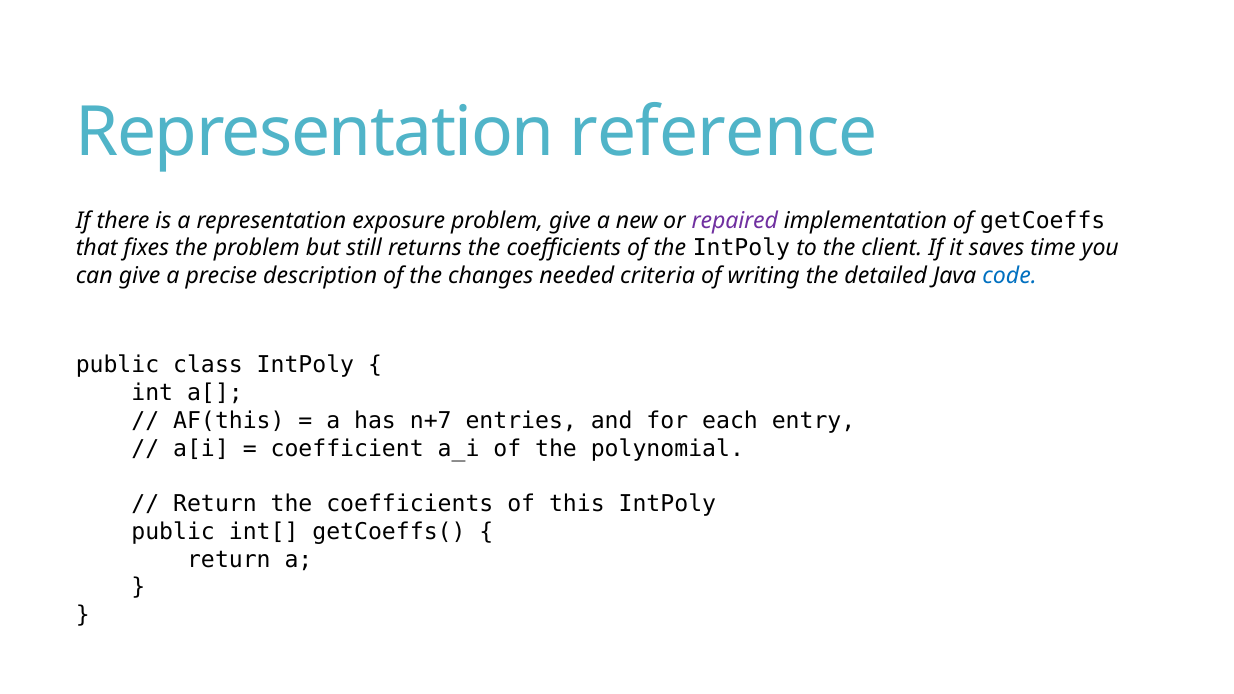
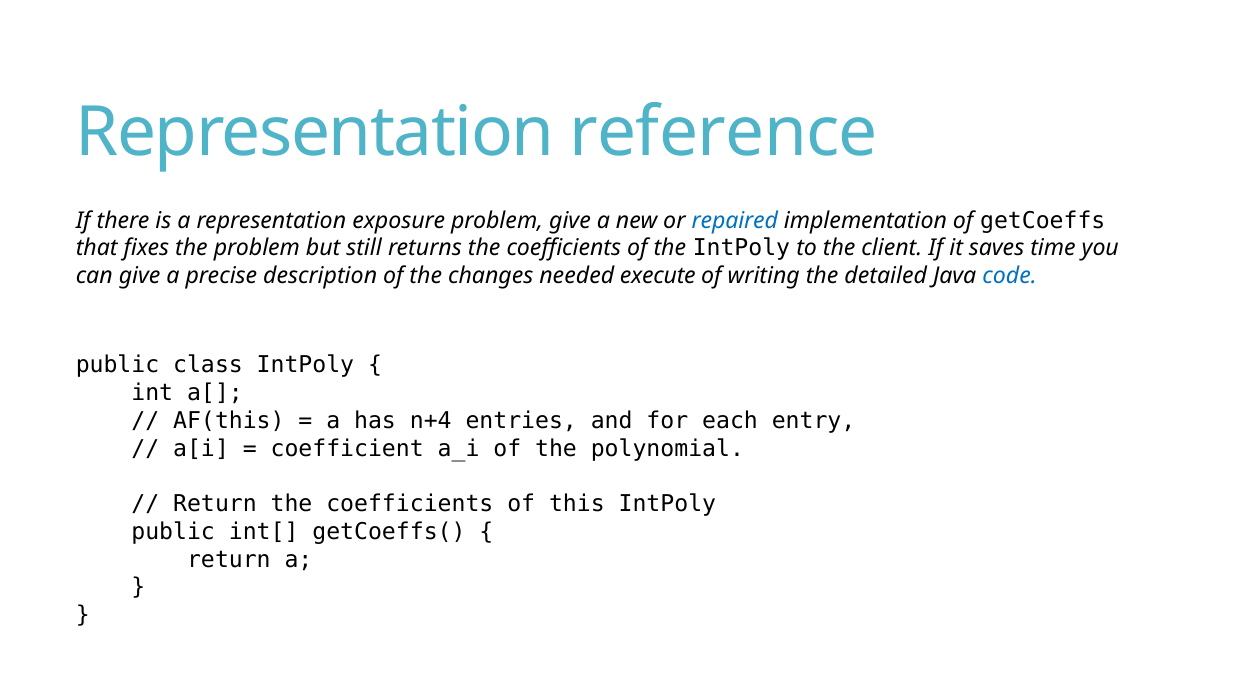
repaired colour: purple -> blue
criteria: criteria -> execute
n+7: n+7 -> n+4
